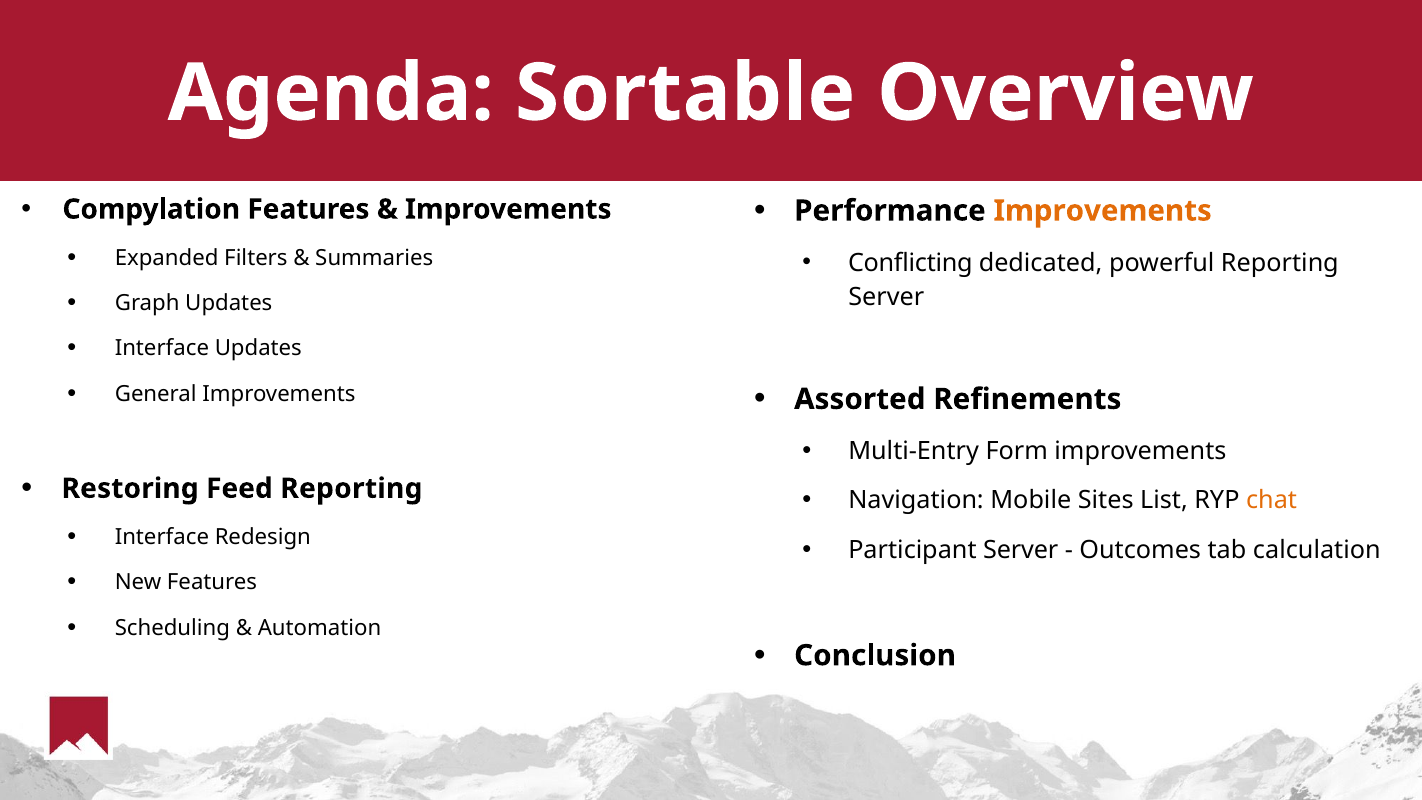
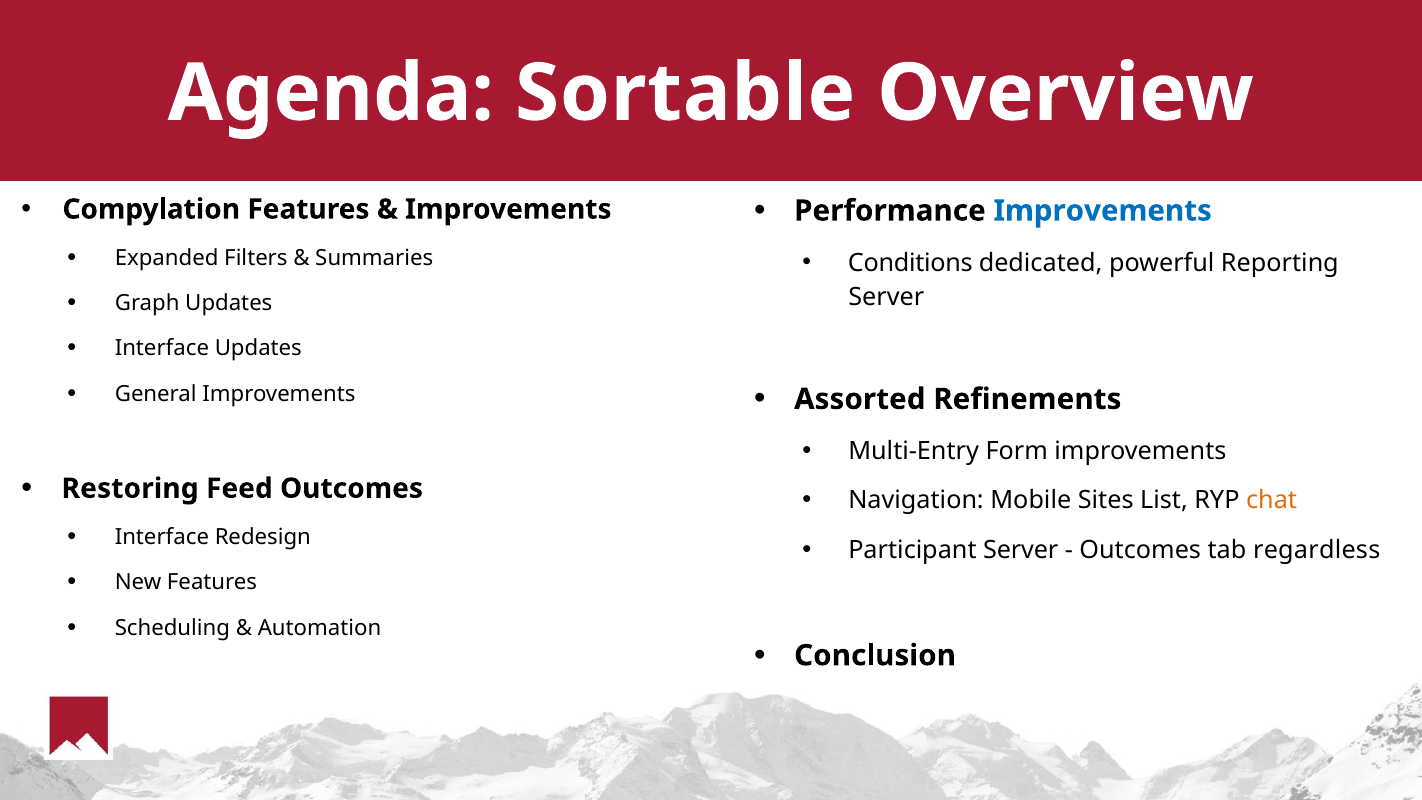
Improvements at (1103, 211) colour: orange -> blue
Conflicting: Conflicting -> Conditions
Feed Reporting: Reporting -> Outcomes
calculation: calculation -> regardless
